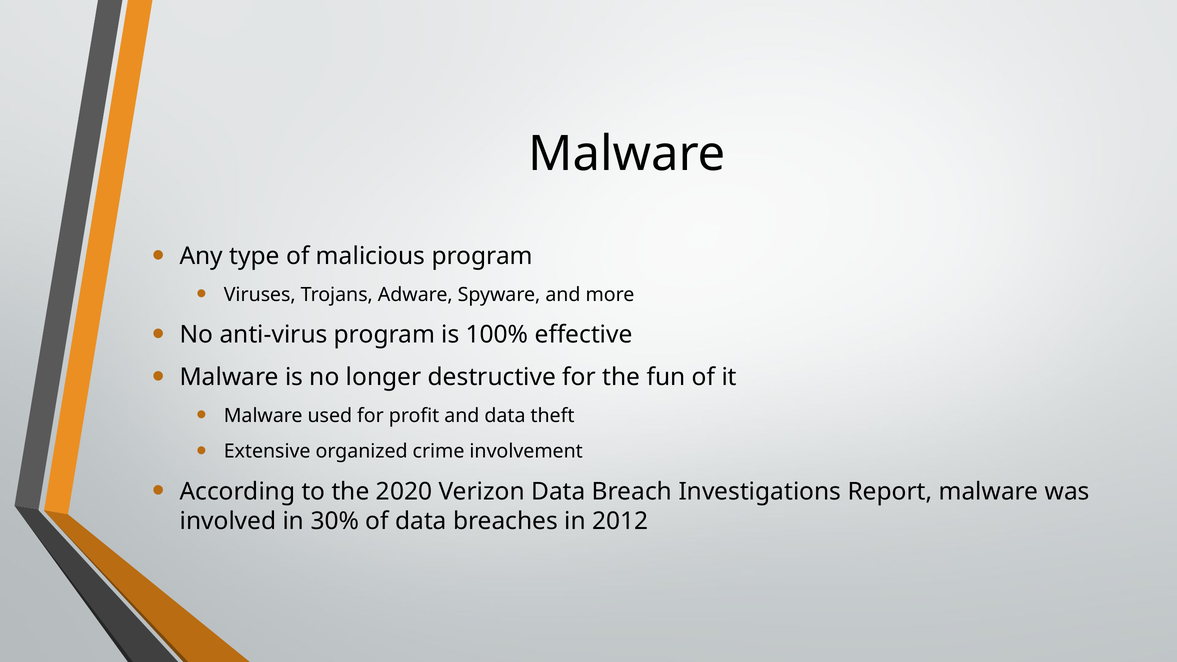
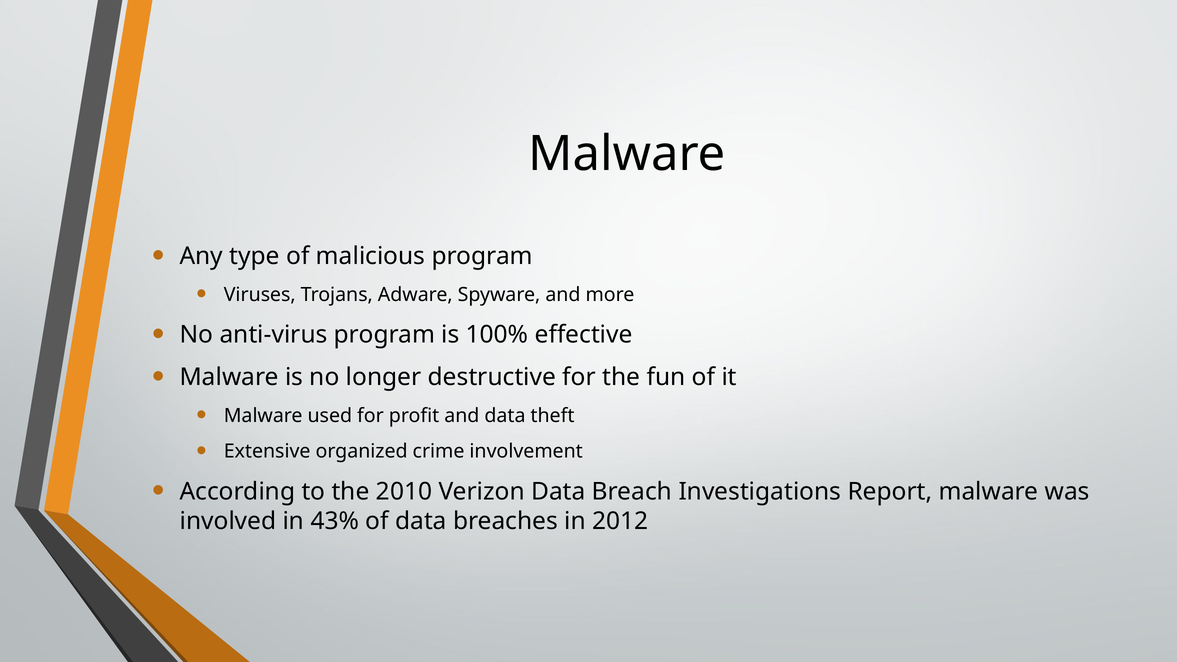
2020: 2020 -> 2010
30%: 30% -> 43%
